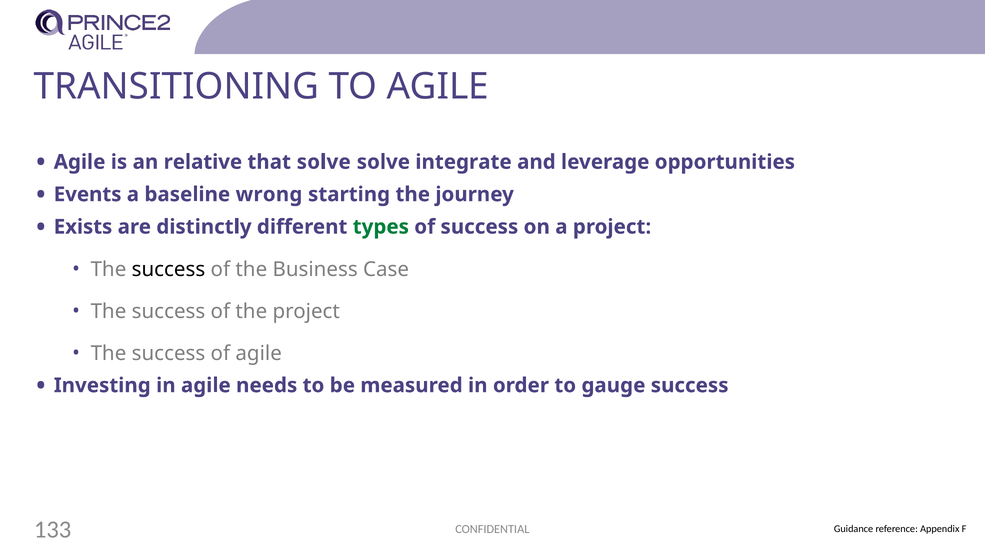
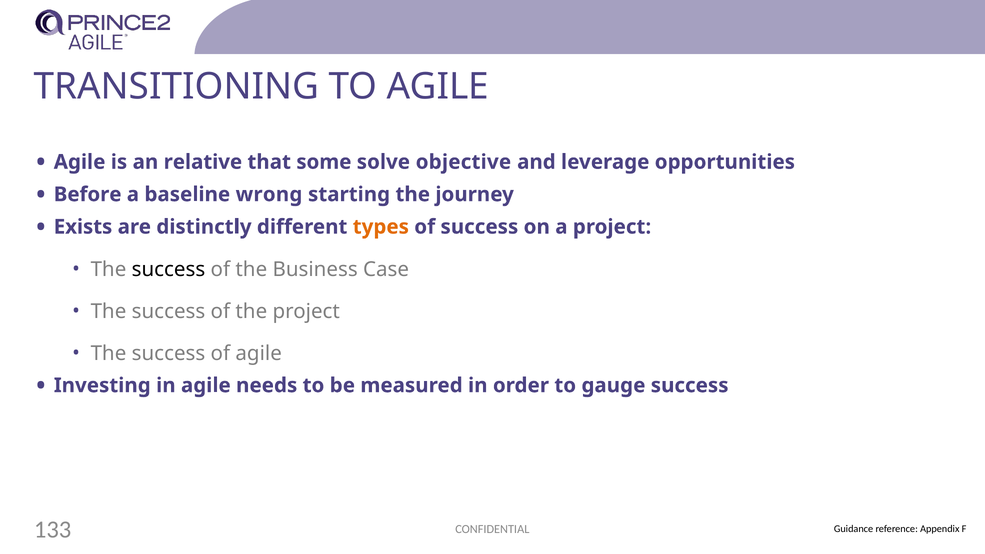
that solve: solve -> some
integrate: integrate -> objective
Events: Events -> Before
types colour: green -> orange
